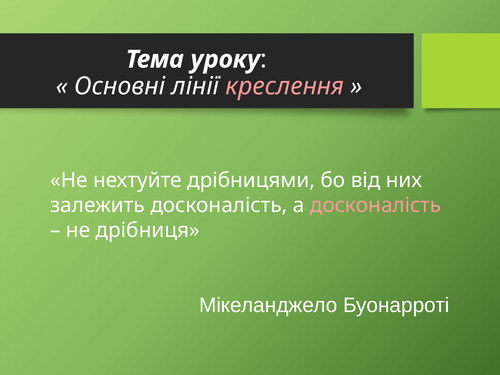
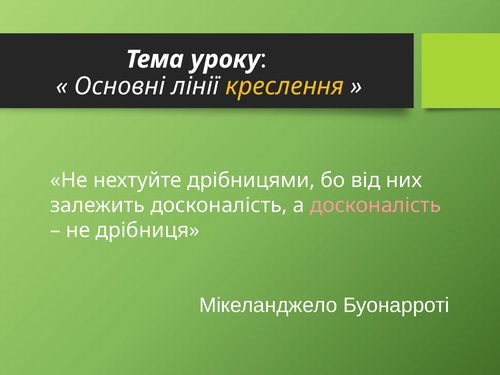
креслення colour: pink -> yellow
